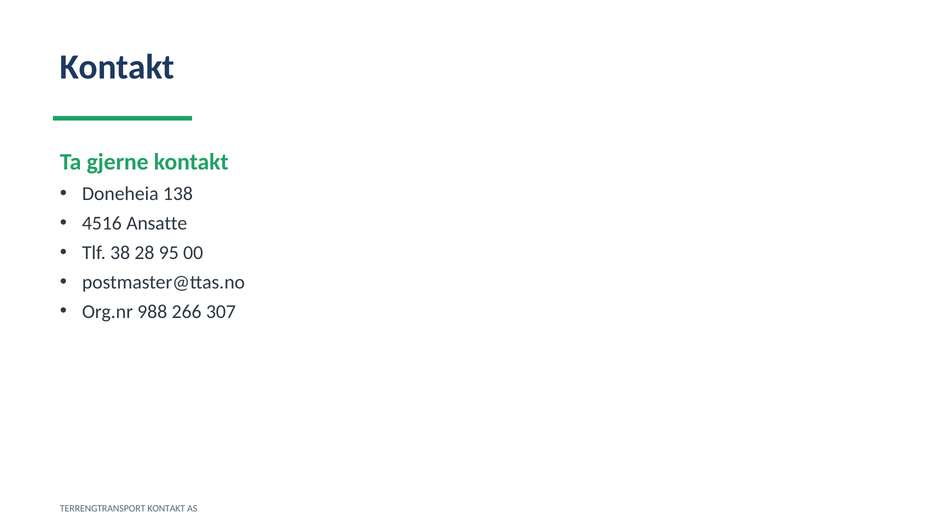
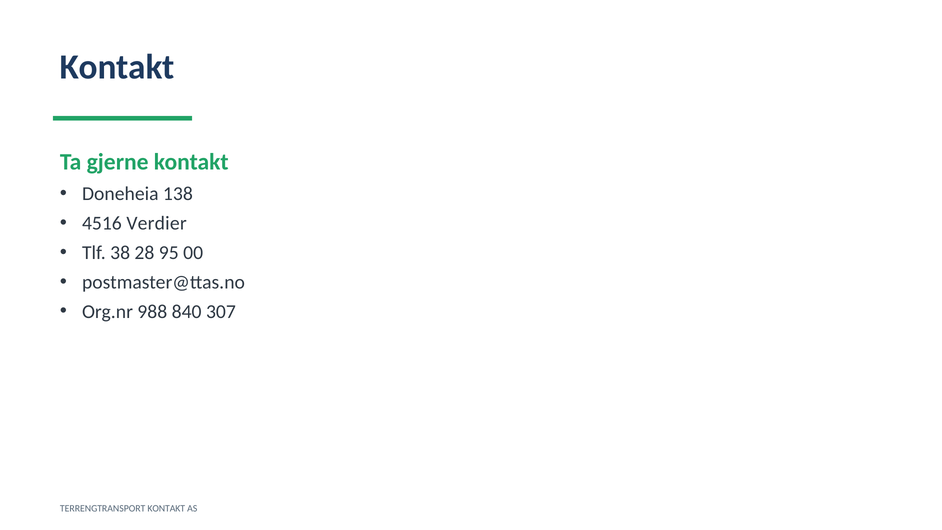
Ansatte: Ansatte -> Verdier
266: 266 -> 840
